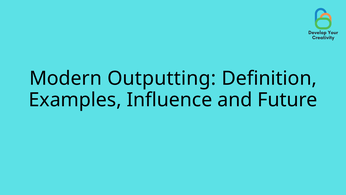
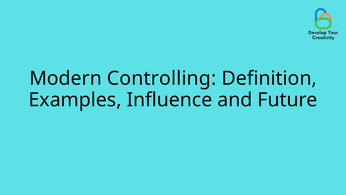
Outputting: Outputting -> Controlling
